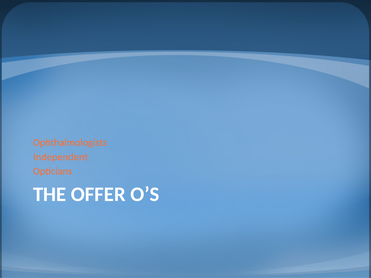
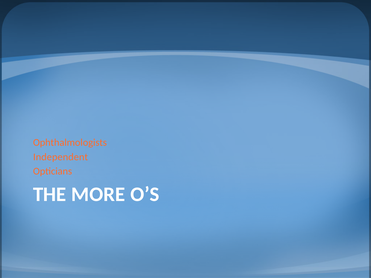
OFFER: OFFER -> MORE
